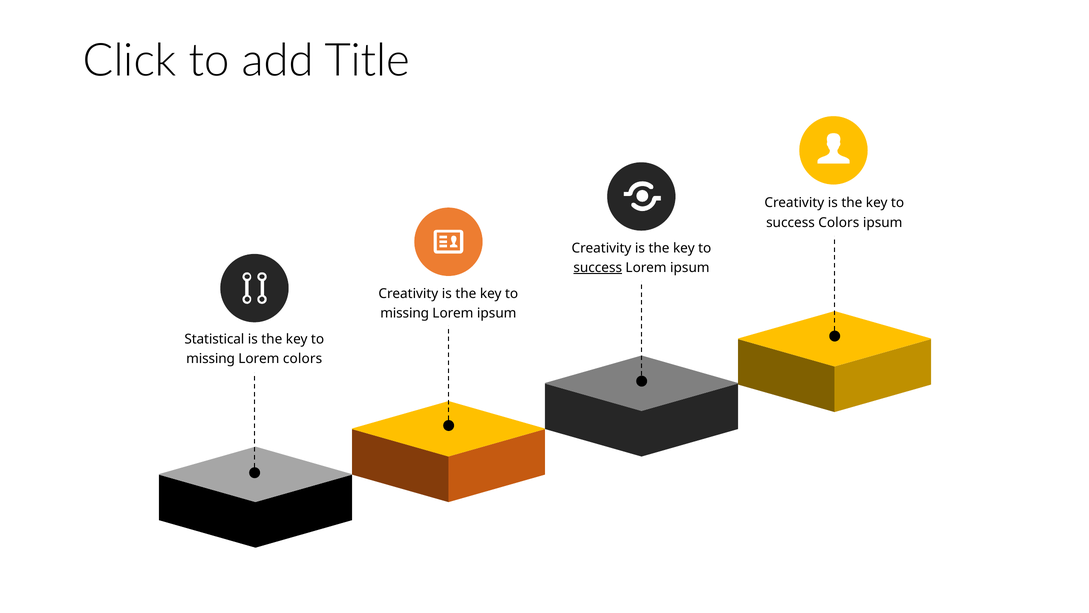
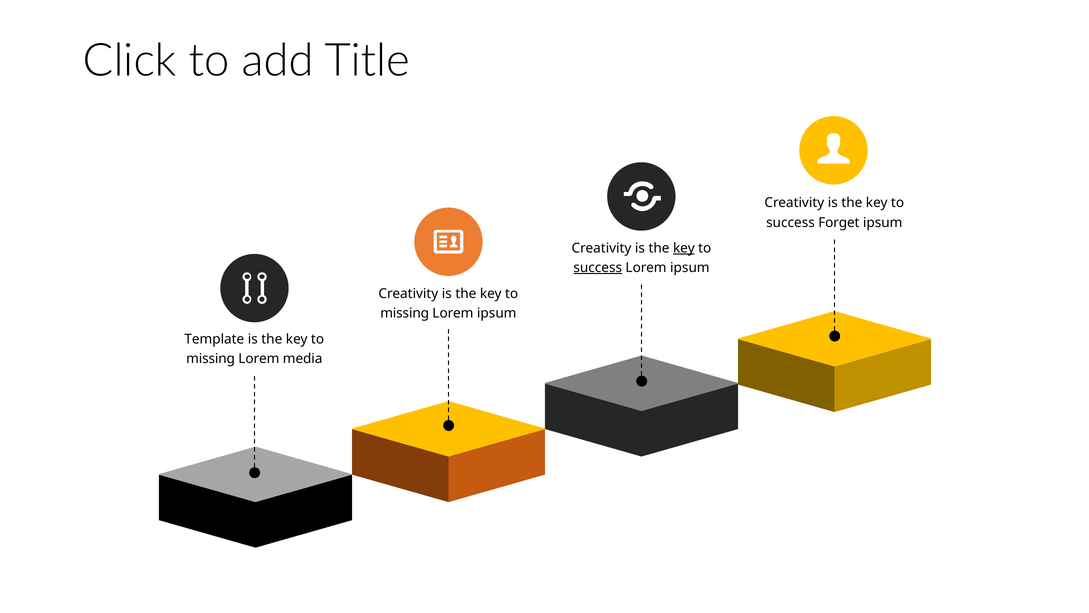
success Colors: Colors -> Forget
key at (684, 248) underline: none -> present
Statistical: Statistical -> Template
Lorem colors: colors -> media
